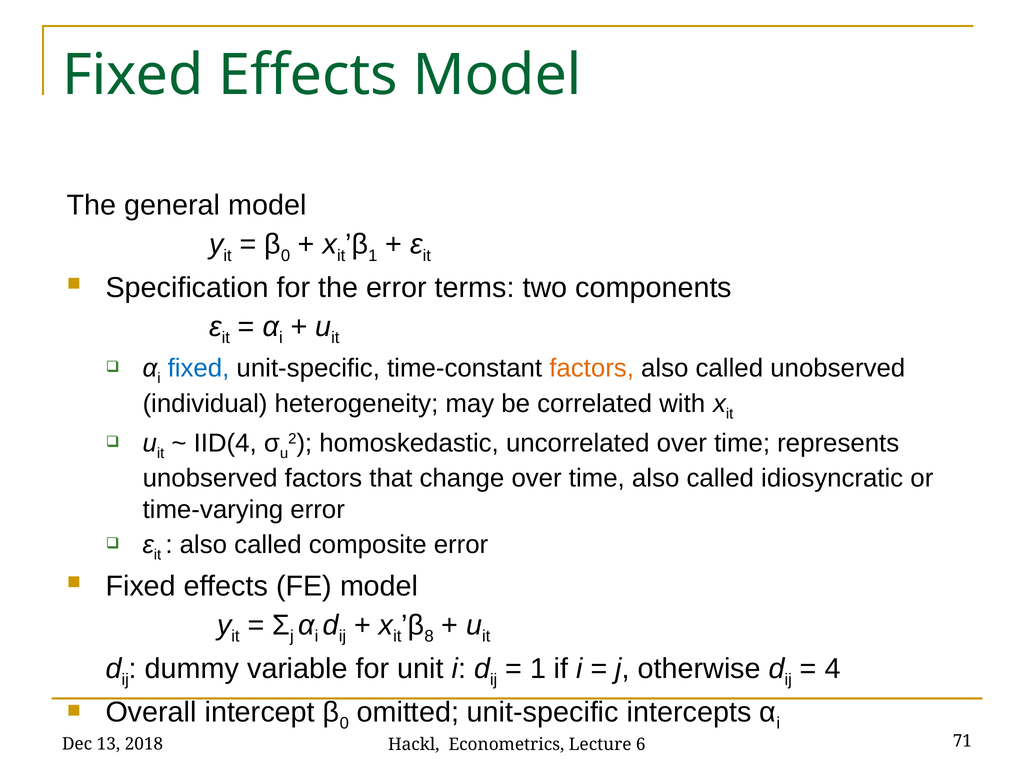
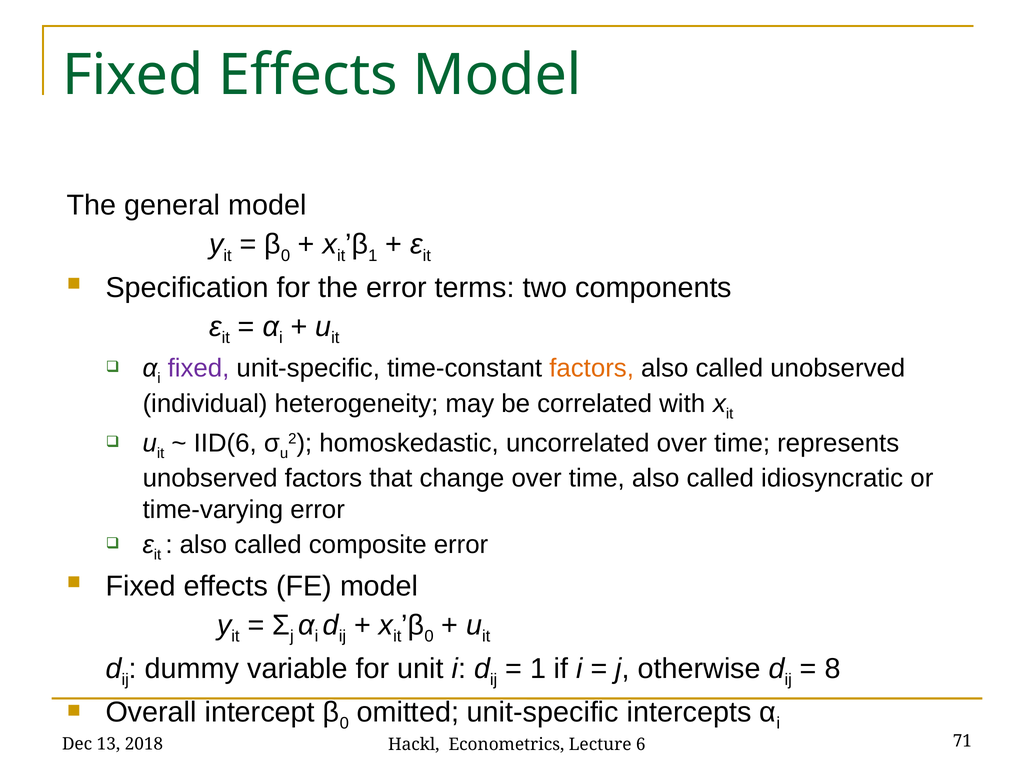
fixed at (198, 368) colour: blue -> purple
IID(4: IID(4 -> IID(6
8 at (429, 636): 8 -> 0
4: 4 -> 8
